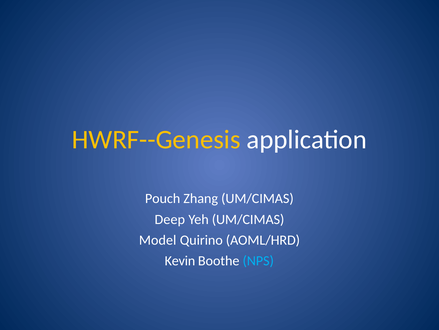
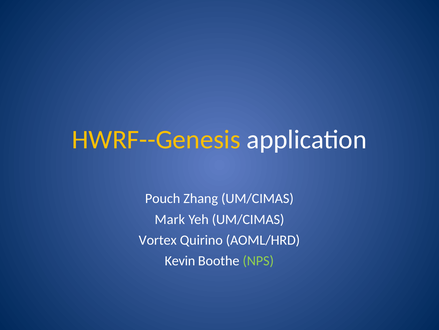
Deep: Deep -> Mark
Model: Model -> Vortex
NPS colour: light blue -> light green
